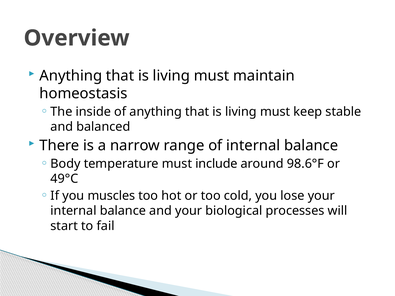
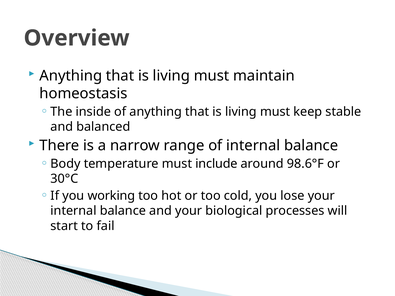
49°C: 49°C -> 30°C
muscles: muscles -> working
